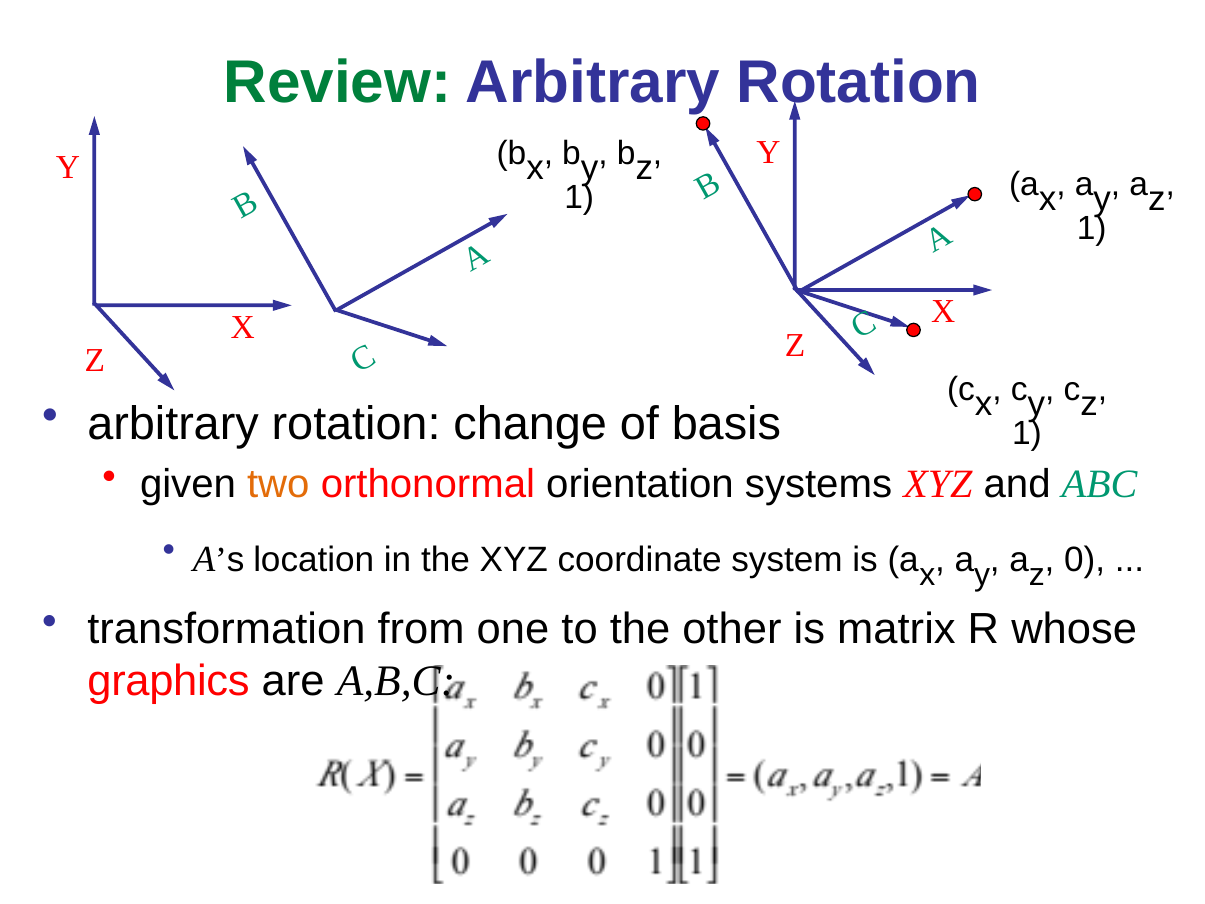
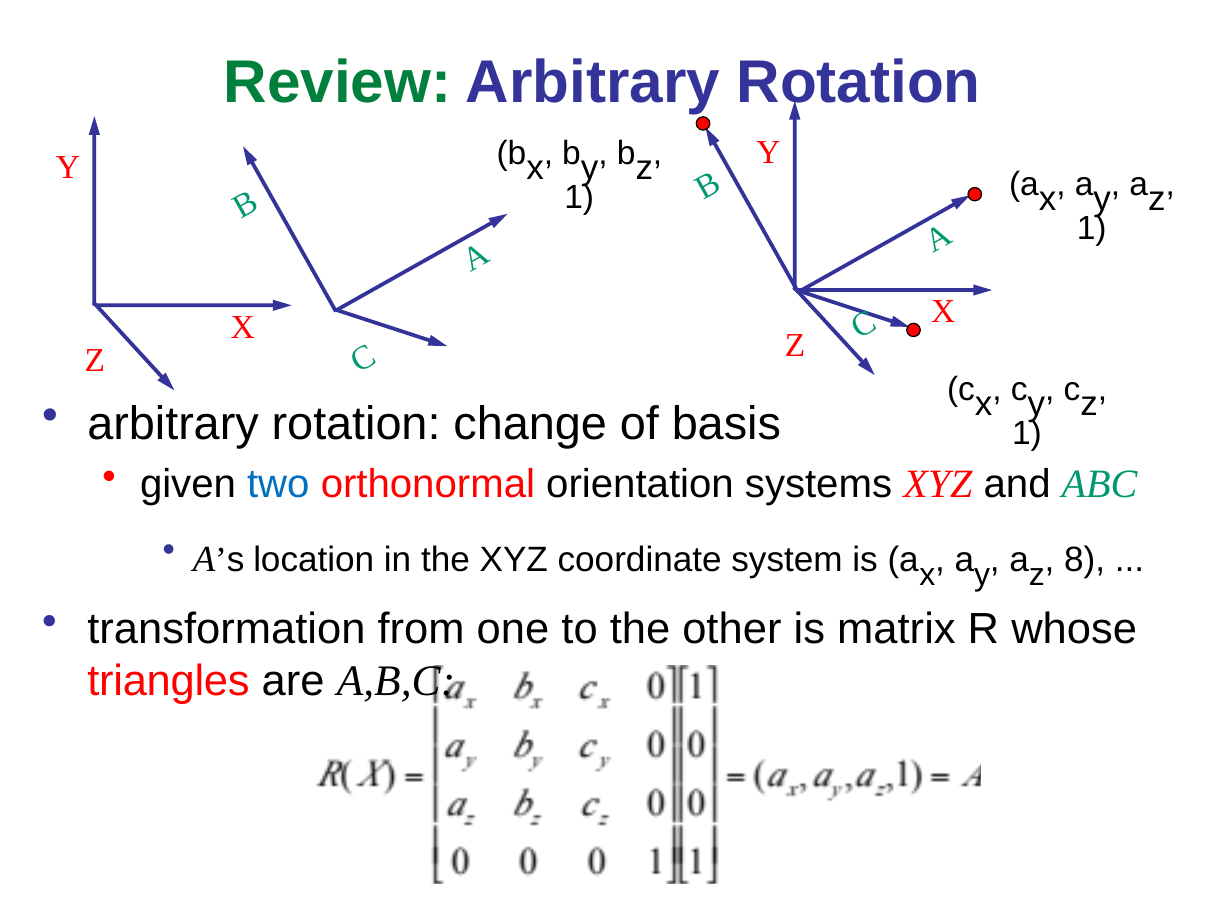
two colour: orange -> blue
0: 0 -> 8
graphics: graphics -> triangles
